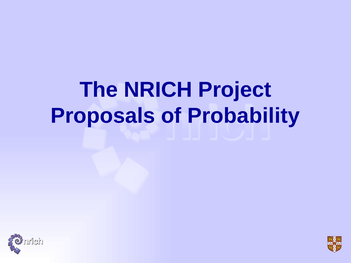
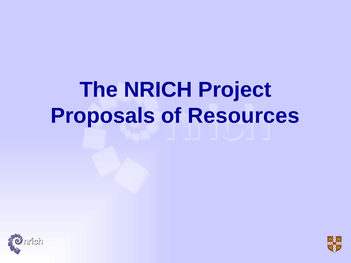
Probability: Probability -> Resources
